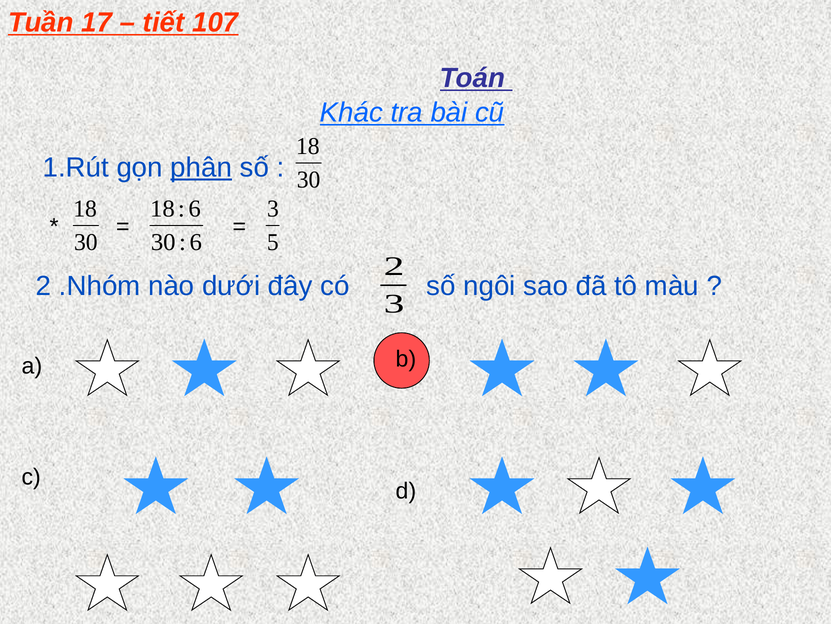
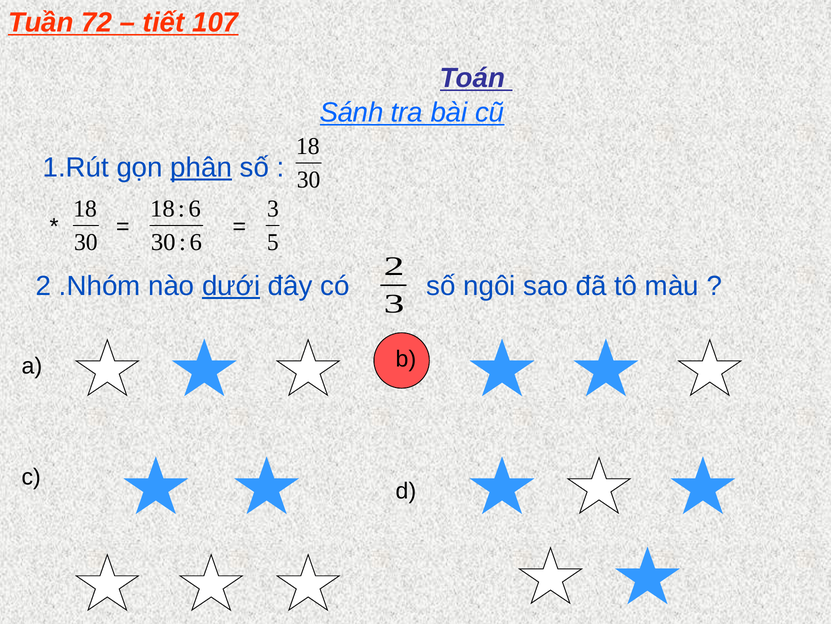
17: 17 -> 72
Khác: Khác -> Sánh
dưới underline: none -> present
